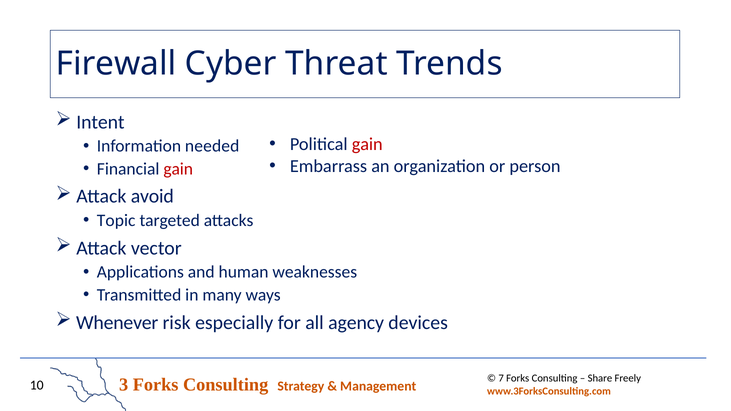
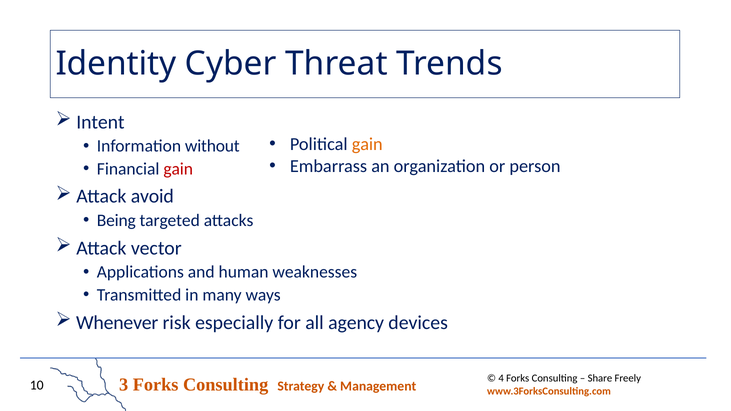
Firewall: Firewall -> Identity
gain at (367, 144) colour: red -> orange
needed: needed -> without
Topic: Topic -> Being
7: 7 -> 4
